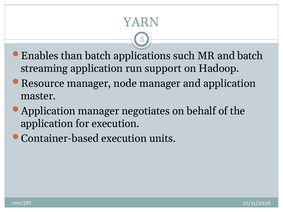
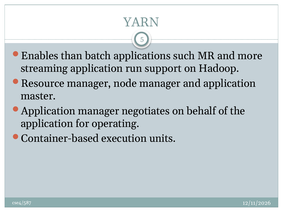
and batch: batch -> more
for execution: execution -> operating
